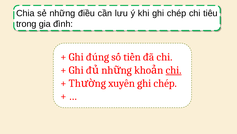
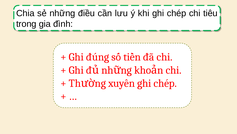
chi at (174, 70) underline: present -> none
